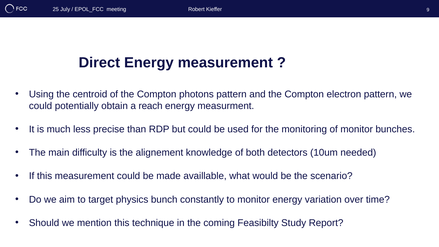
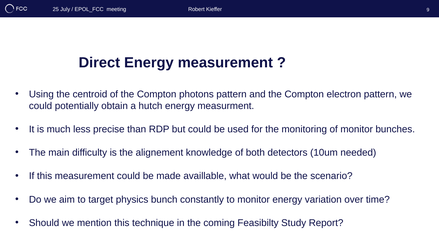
reach: reach -> hutch
